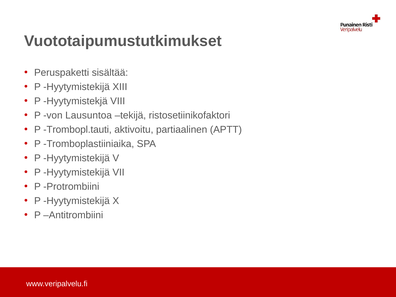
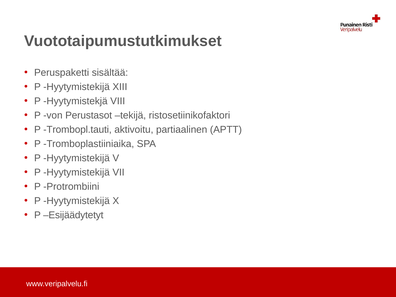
Lausuntoa: Lausuntoa -> Perustasot
Antitrombiini: Antitrombiini -> Esijäädytetyt
